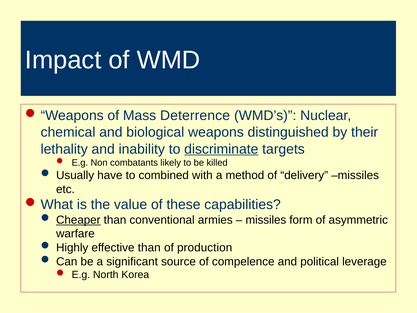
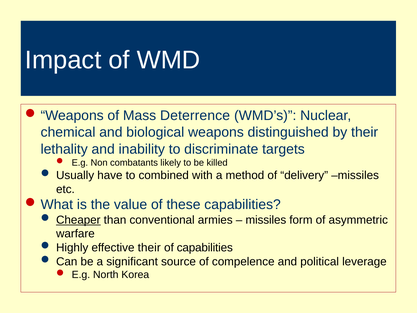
discriminate underline: present -> none
effective than: than -> their
of production: production -> capabilities
